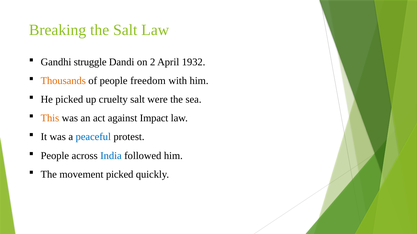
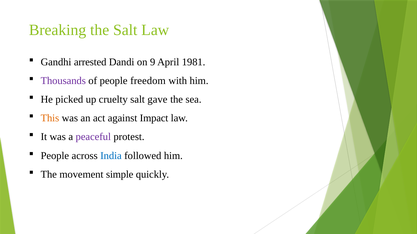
struggle: struggle -> arrested
2: 2 -> 9
1932: 1932 -> 1981
Thousands colour: orange -> purple
were: were -> gave
peaceful colour: blue -> purple
movement picked: picked -> simple
